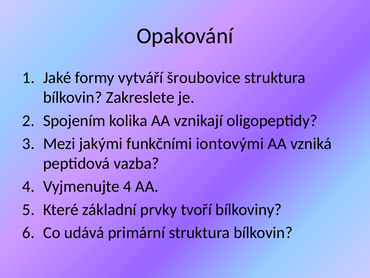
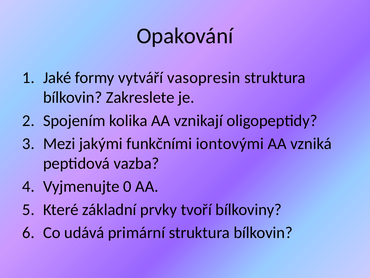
šroubovice: šroubovice -> vasopresin
Vyjmenujte 4: 4 -> 0
